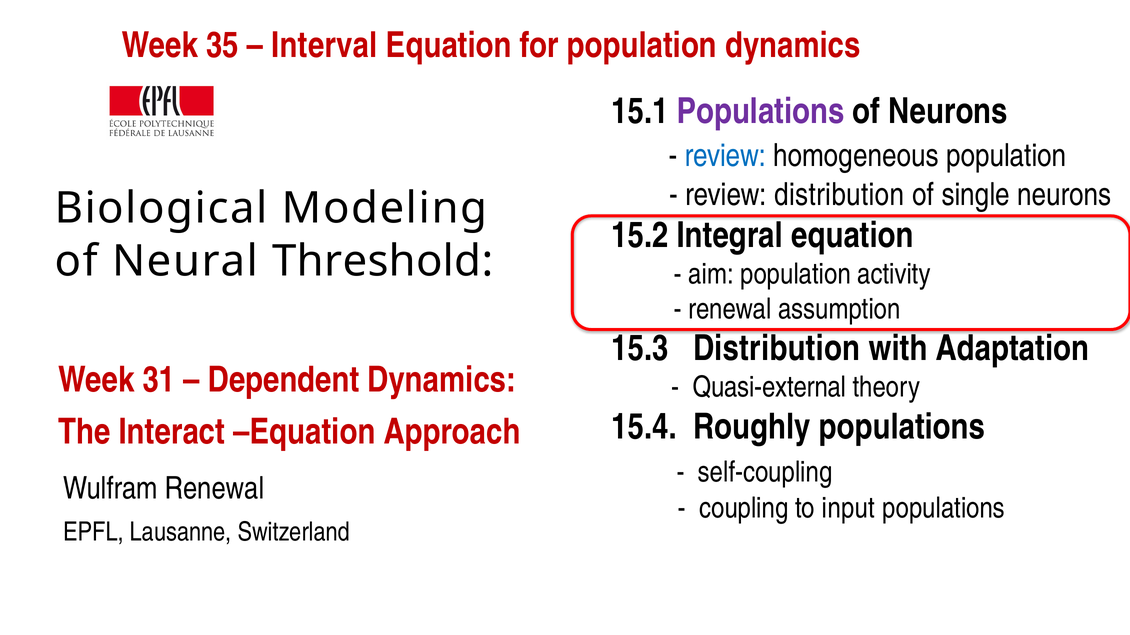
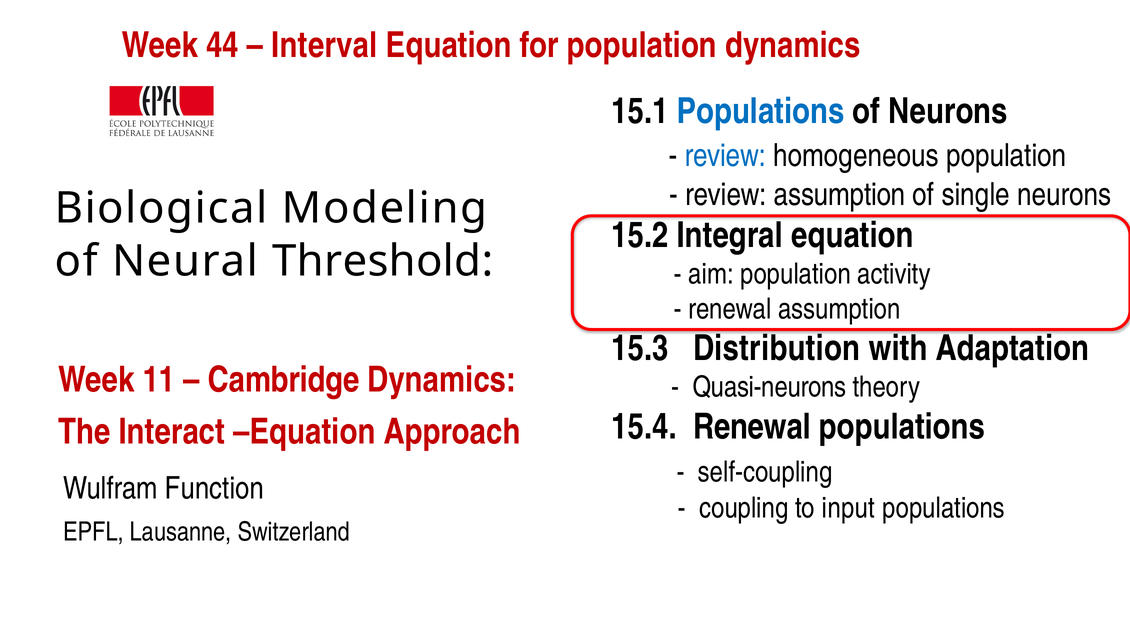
35: 35 -> 44
Populations at (761, 111) colour: purple -> blue
review distribution: distribution -> assumption
31: 31 -> 11
Dependent: Dependent -> Cambridge
Quasi-external: Quasi-external -> Quasi-neurons
15.4 Roughly: Roughly -> Renewal
Wulfram Renewal: Renewal -> Function
